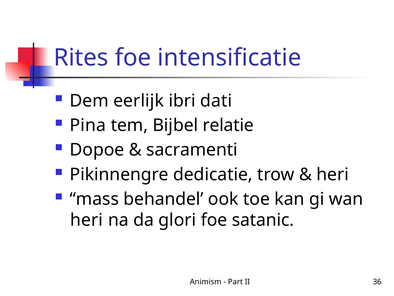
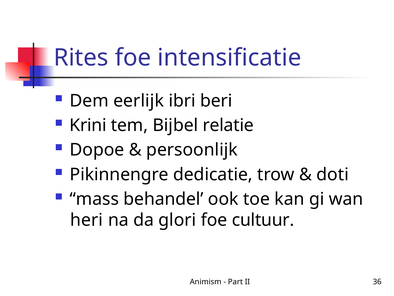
dati: dati -> beri
Pina: Pina -> Krini
sacramenti: sacramenti -> persoonlijk
heri at (333, 174): heri -> doti
satanic: satanic -> cultuur
